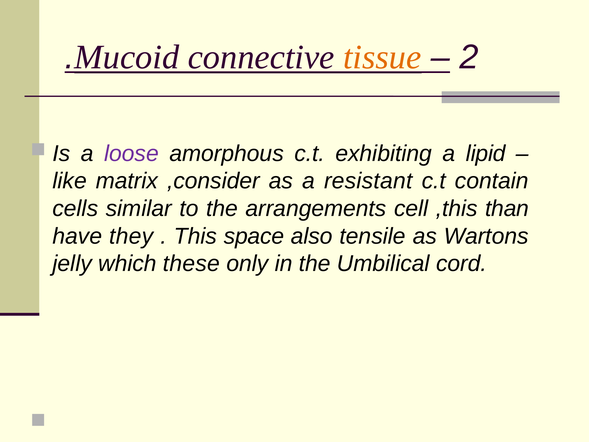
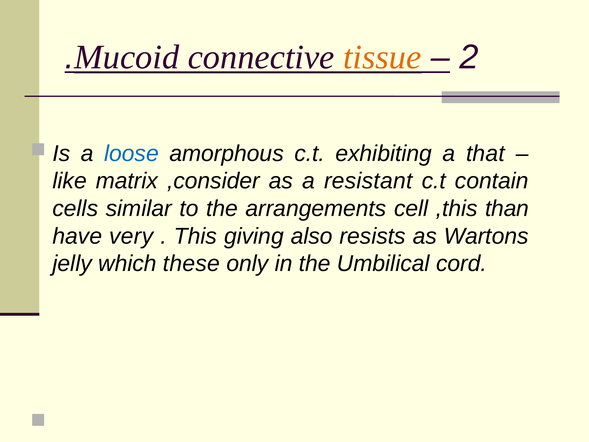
loose colour: purple -> blue
lipid: lipid -> that
they: they -> very
space: space -> giving
tensile: tensile -> resists
